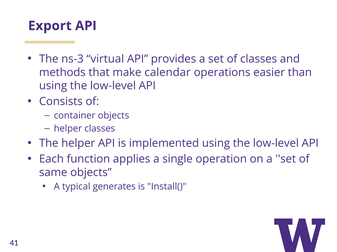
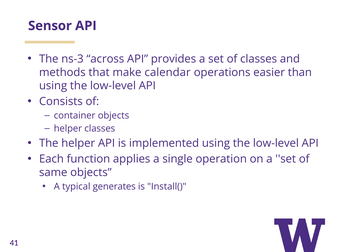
Export: Export -> Sensor
virtual: virtual -> across
